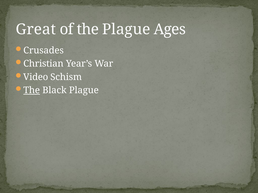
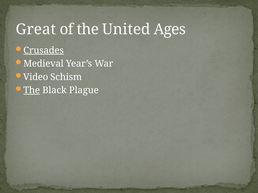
the Plague: Plague -> United
Crusades underline: none -> present
Christian: Christian -> Medieval
